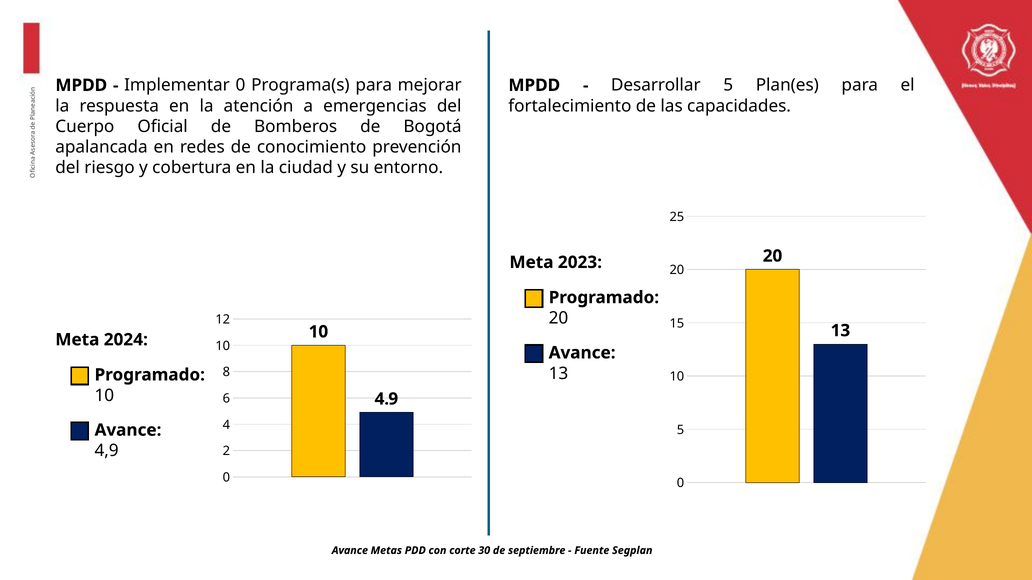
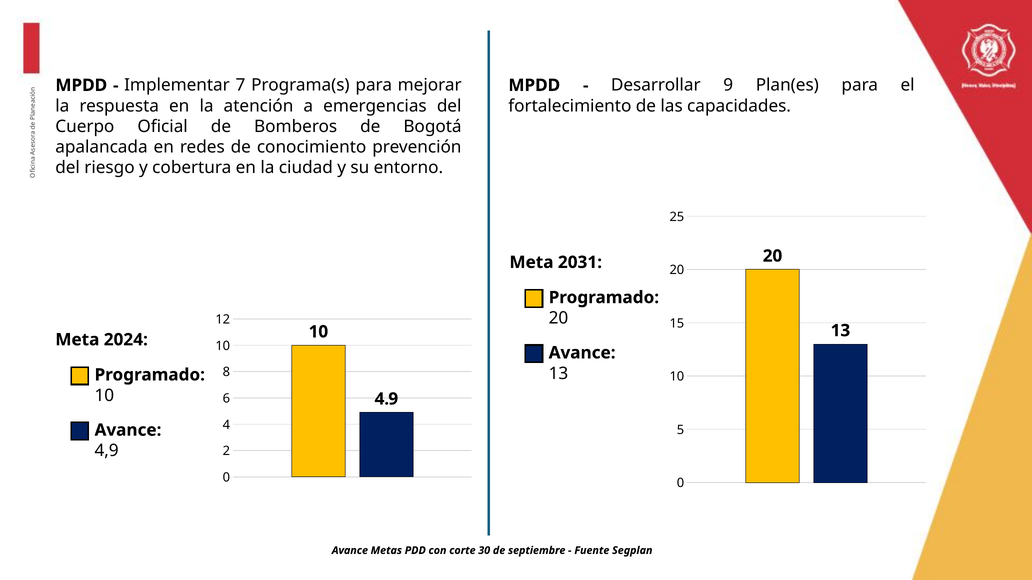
Desarrollar 5: 5 -> 9
Implementar 0: 0 -> 7
2023: 2023 -> 2031
